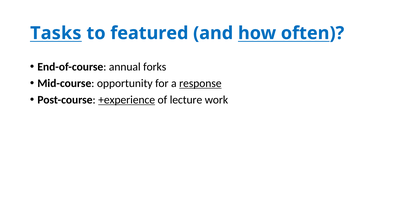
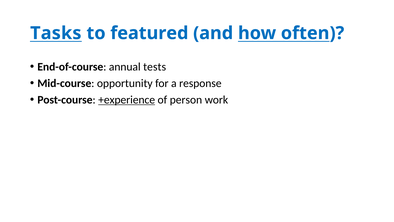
forks: forks -> tests
response underline: present -> none
lecture: lecture -> person
